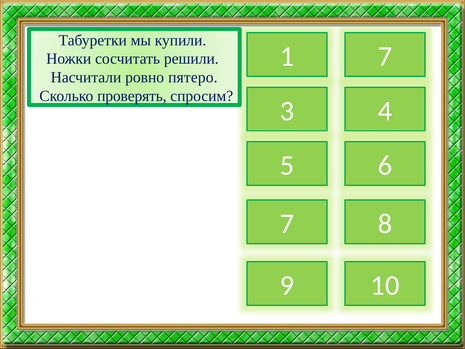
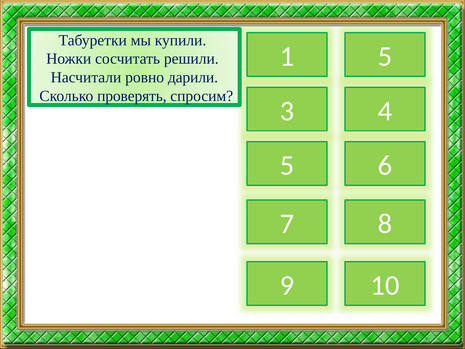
1 7: 7 -> 5
пятеро: пятеро -> дарили
